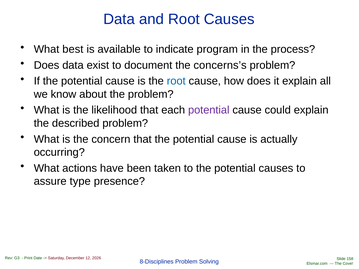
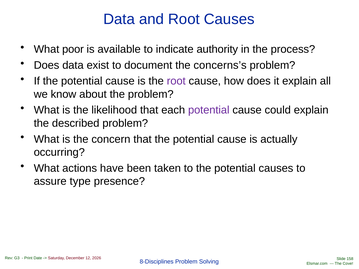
best: best -> poor
program: program -> authority
root at (176, 81) colour: blue -> purple
